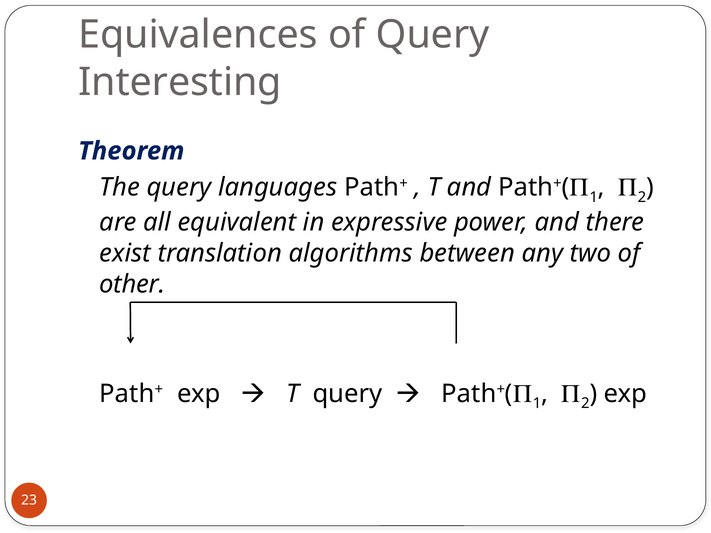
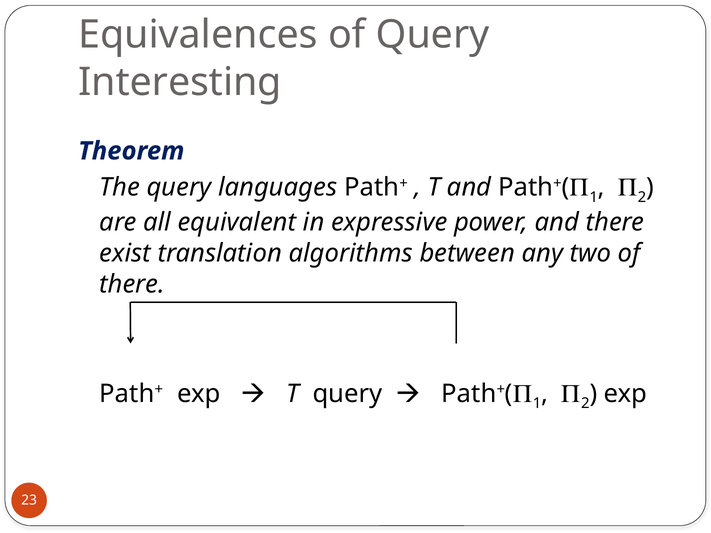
other at (132, 284): other -> there
